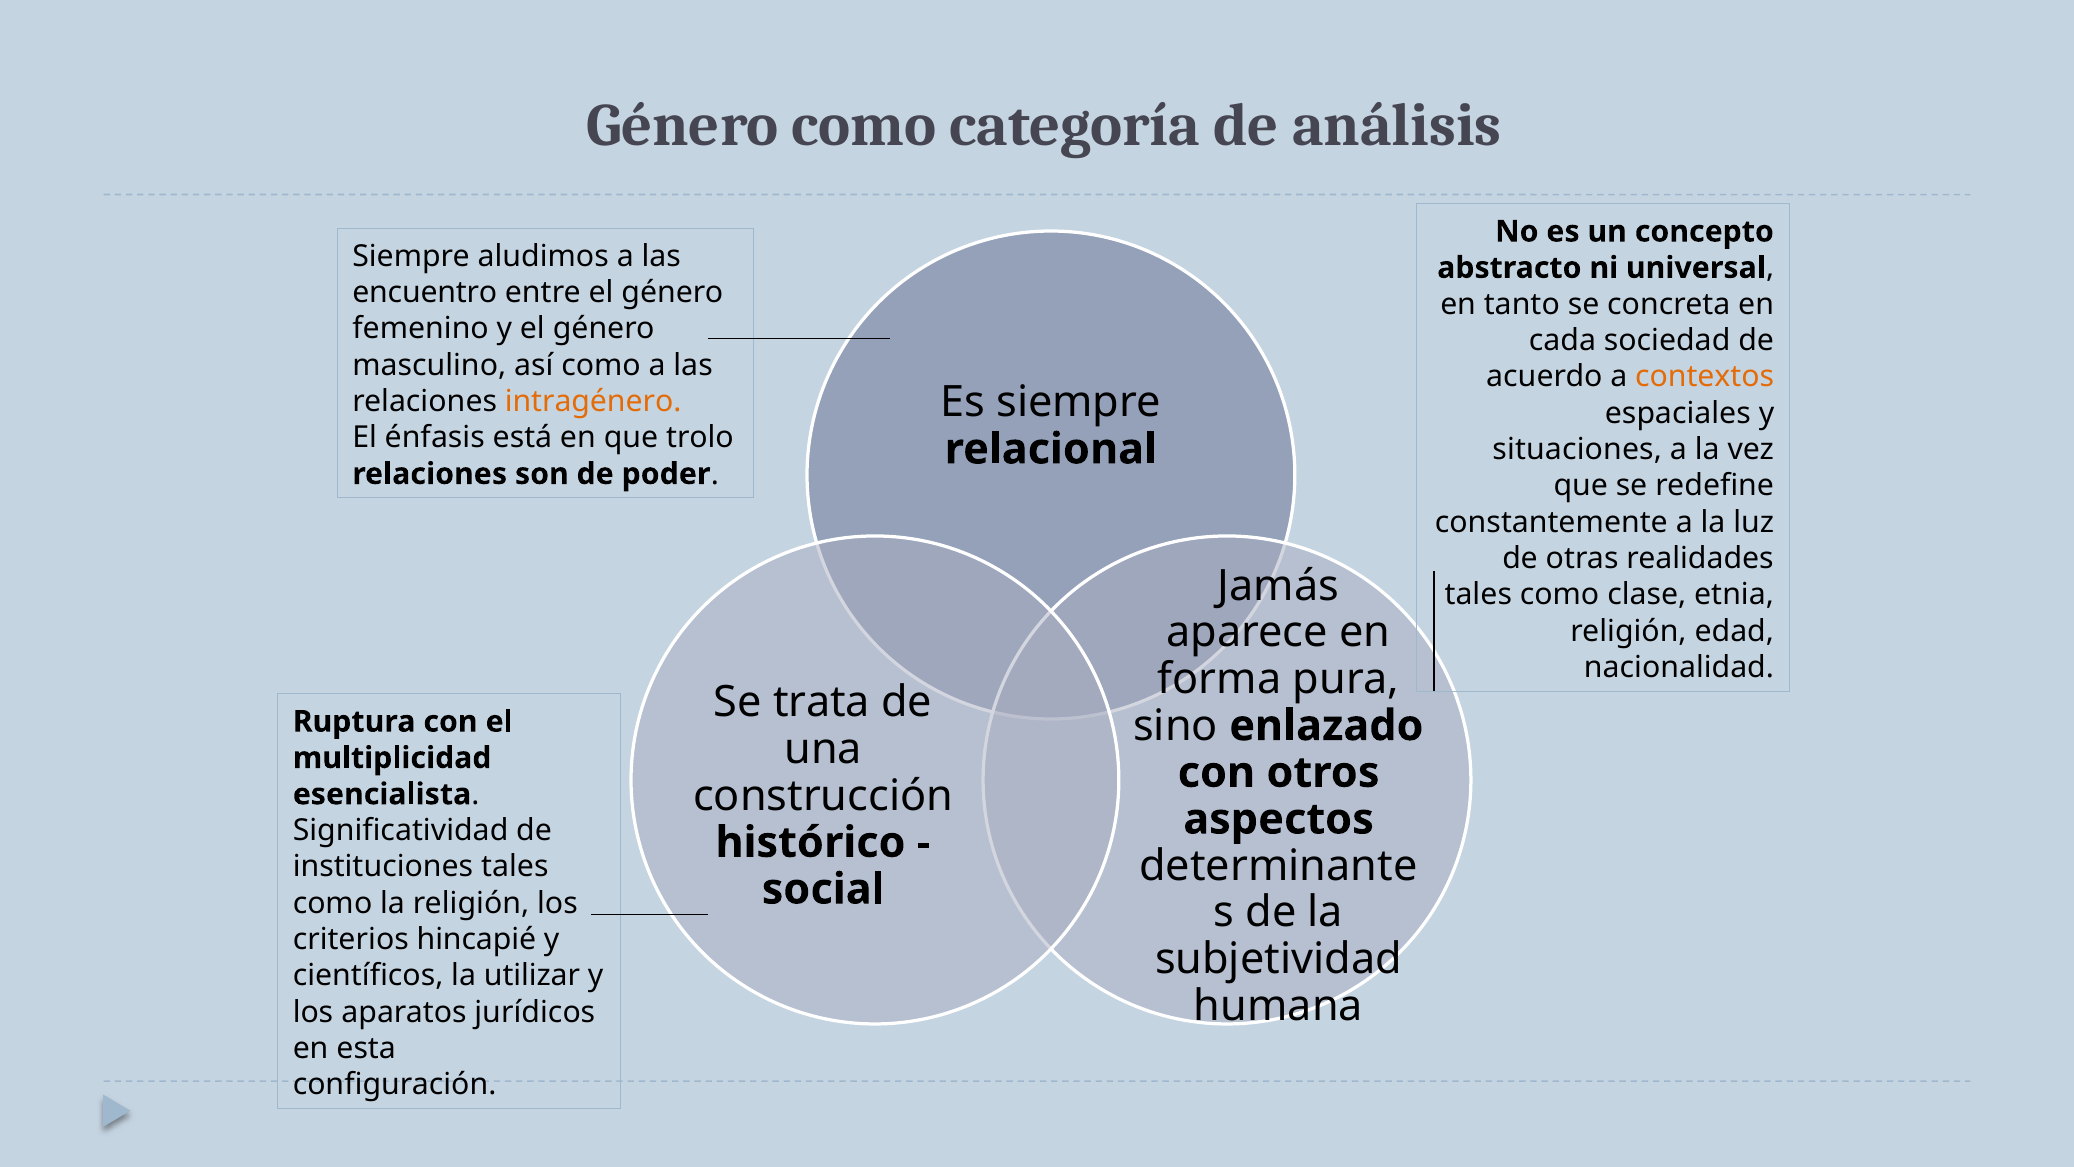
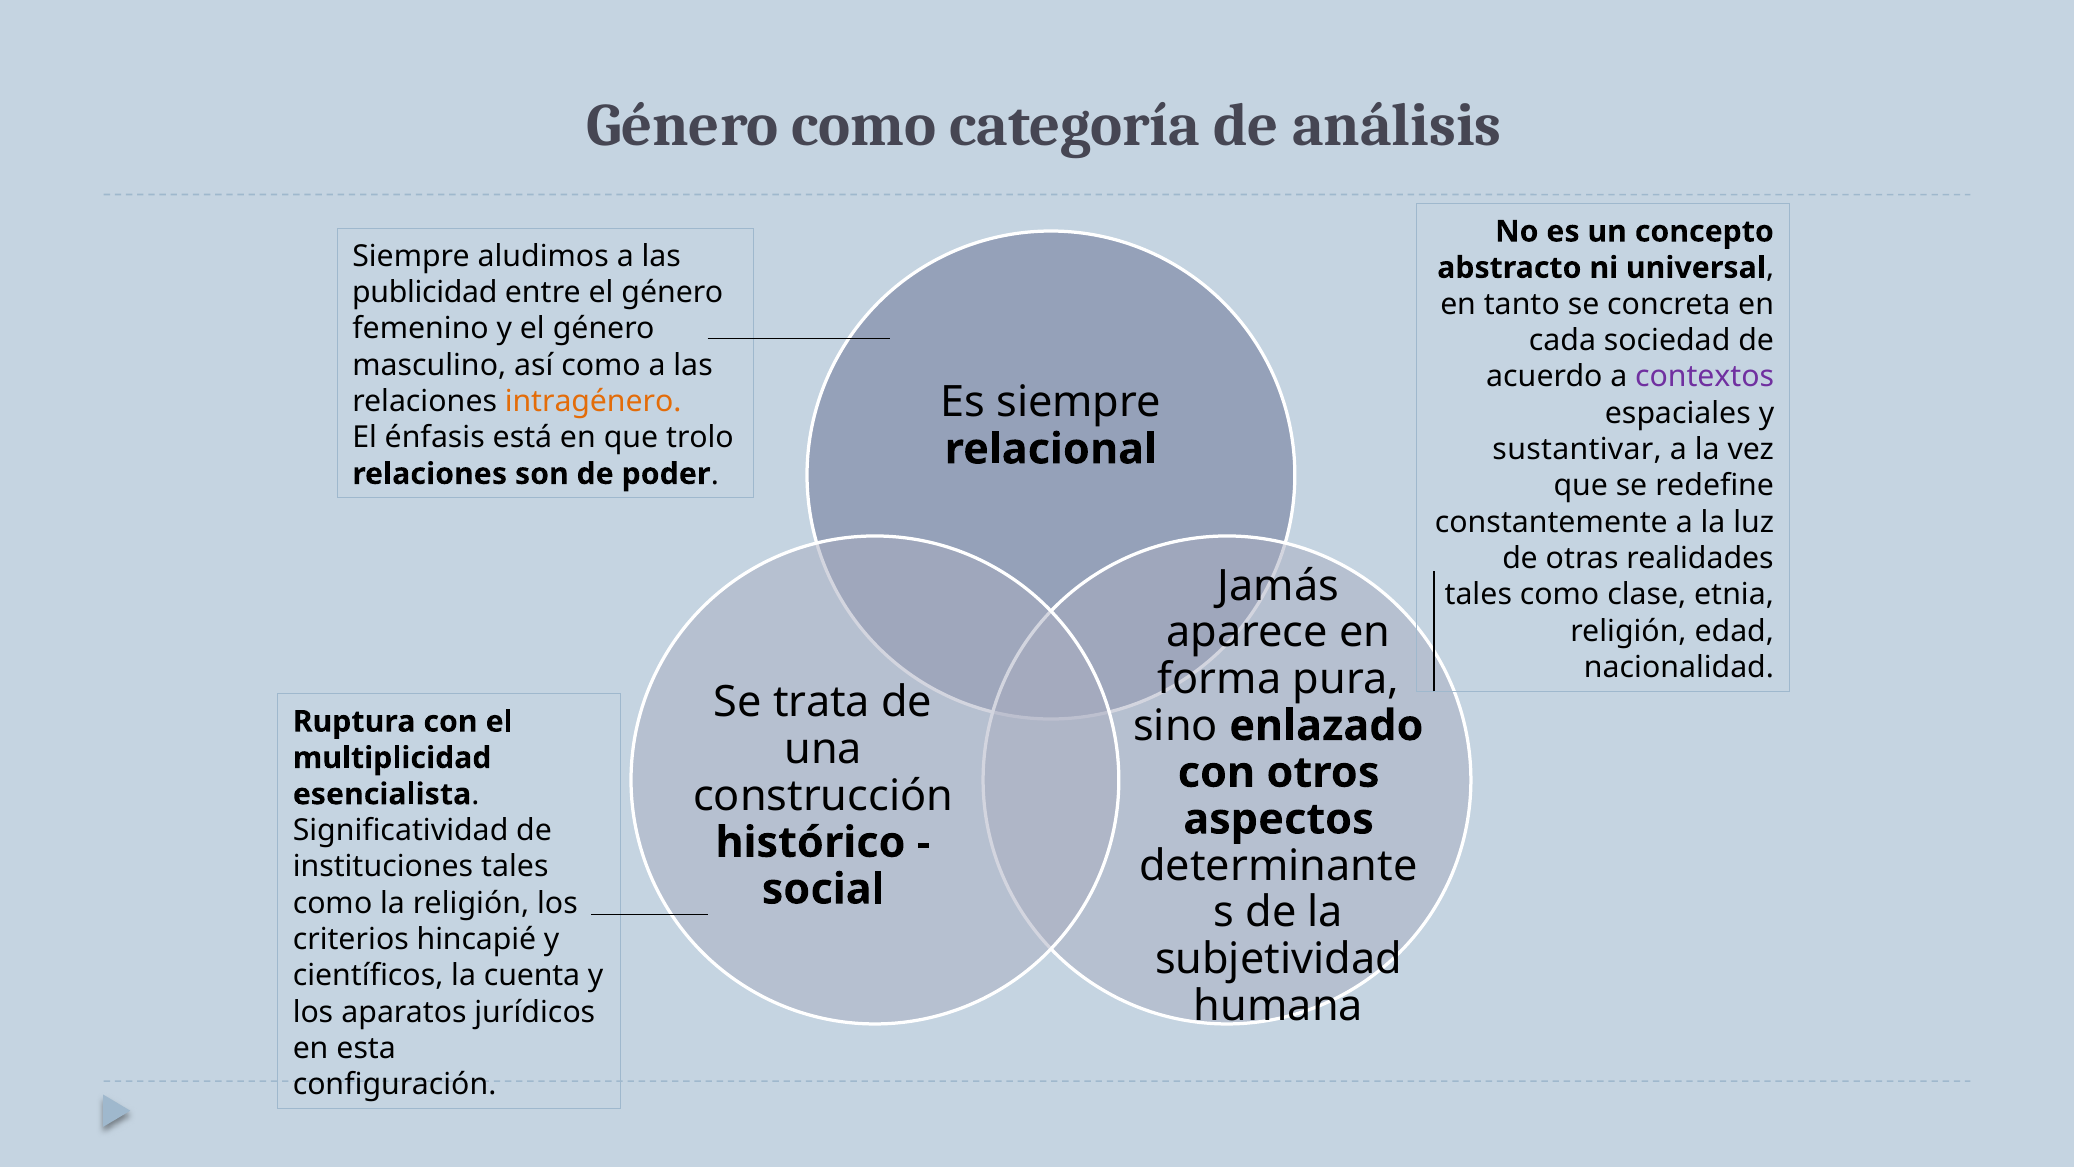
encuentro: encuentro -> publicidad
contextos colour: orange -> purple
situaciones: situaciones -> sustantivar
utilizar: utilizar -> cuenta
